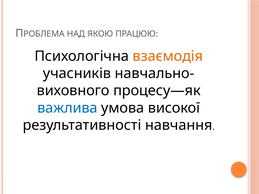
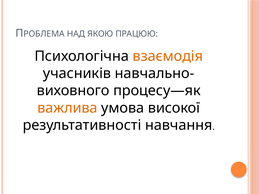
важлива colour: blue -> orange
